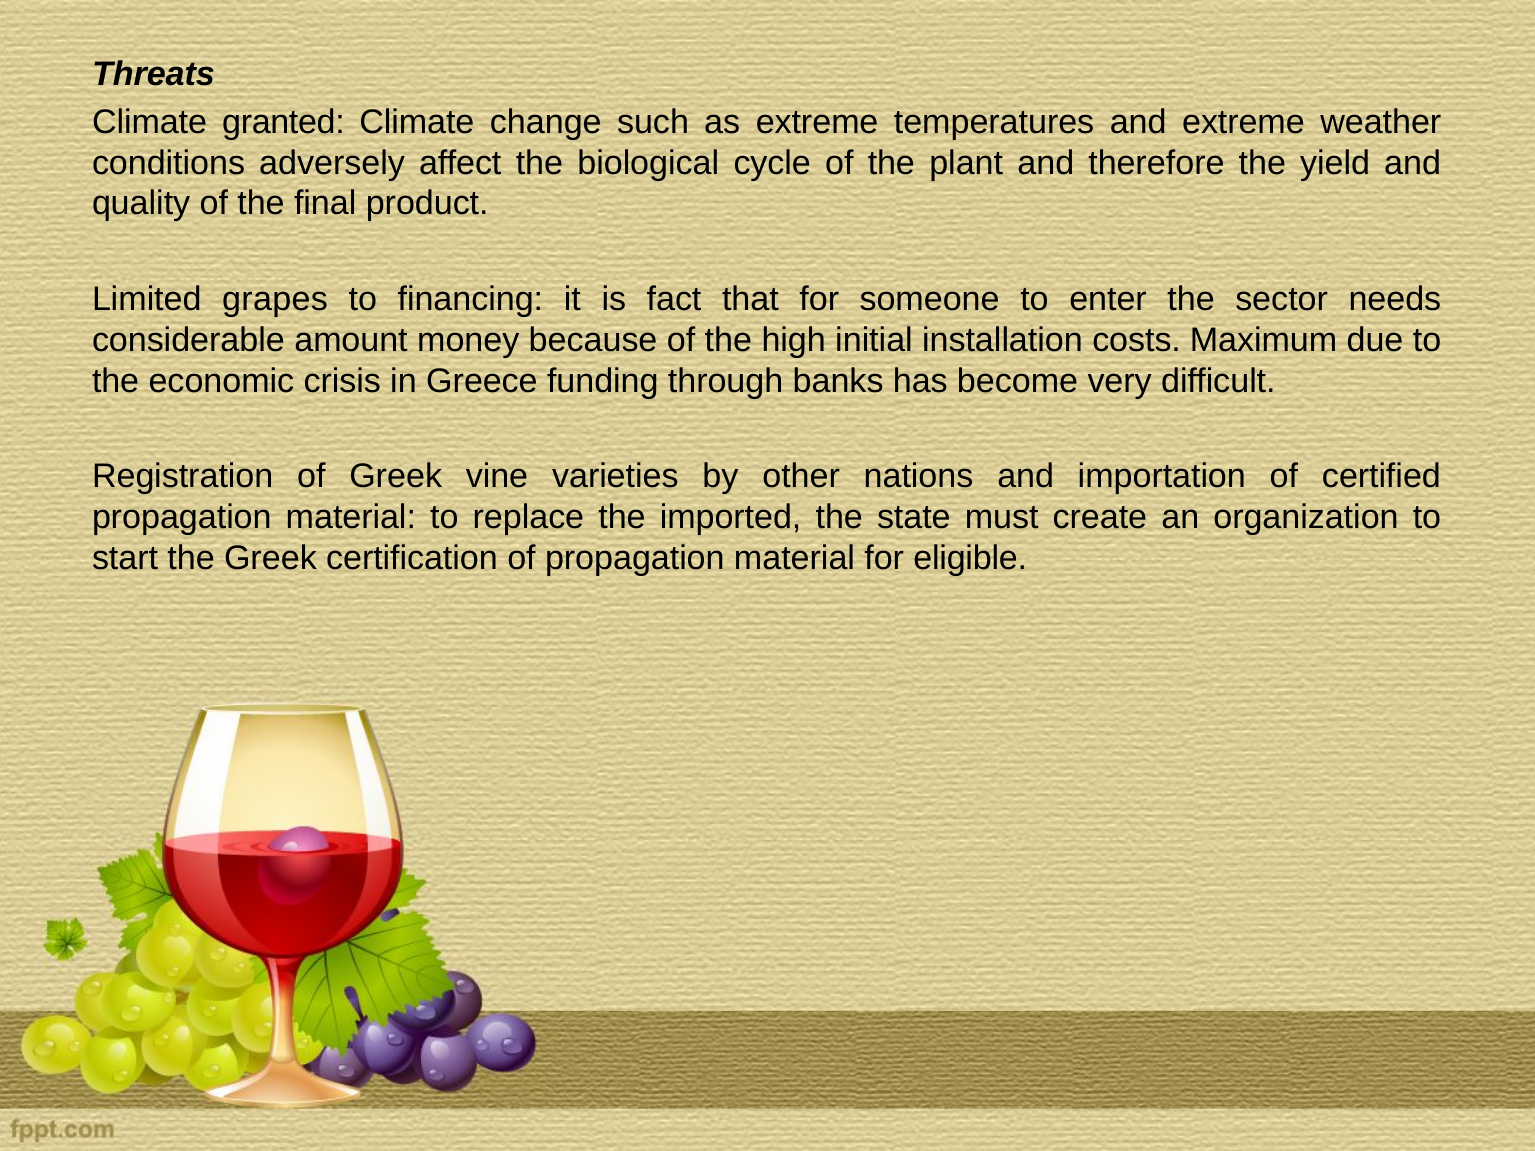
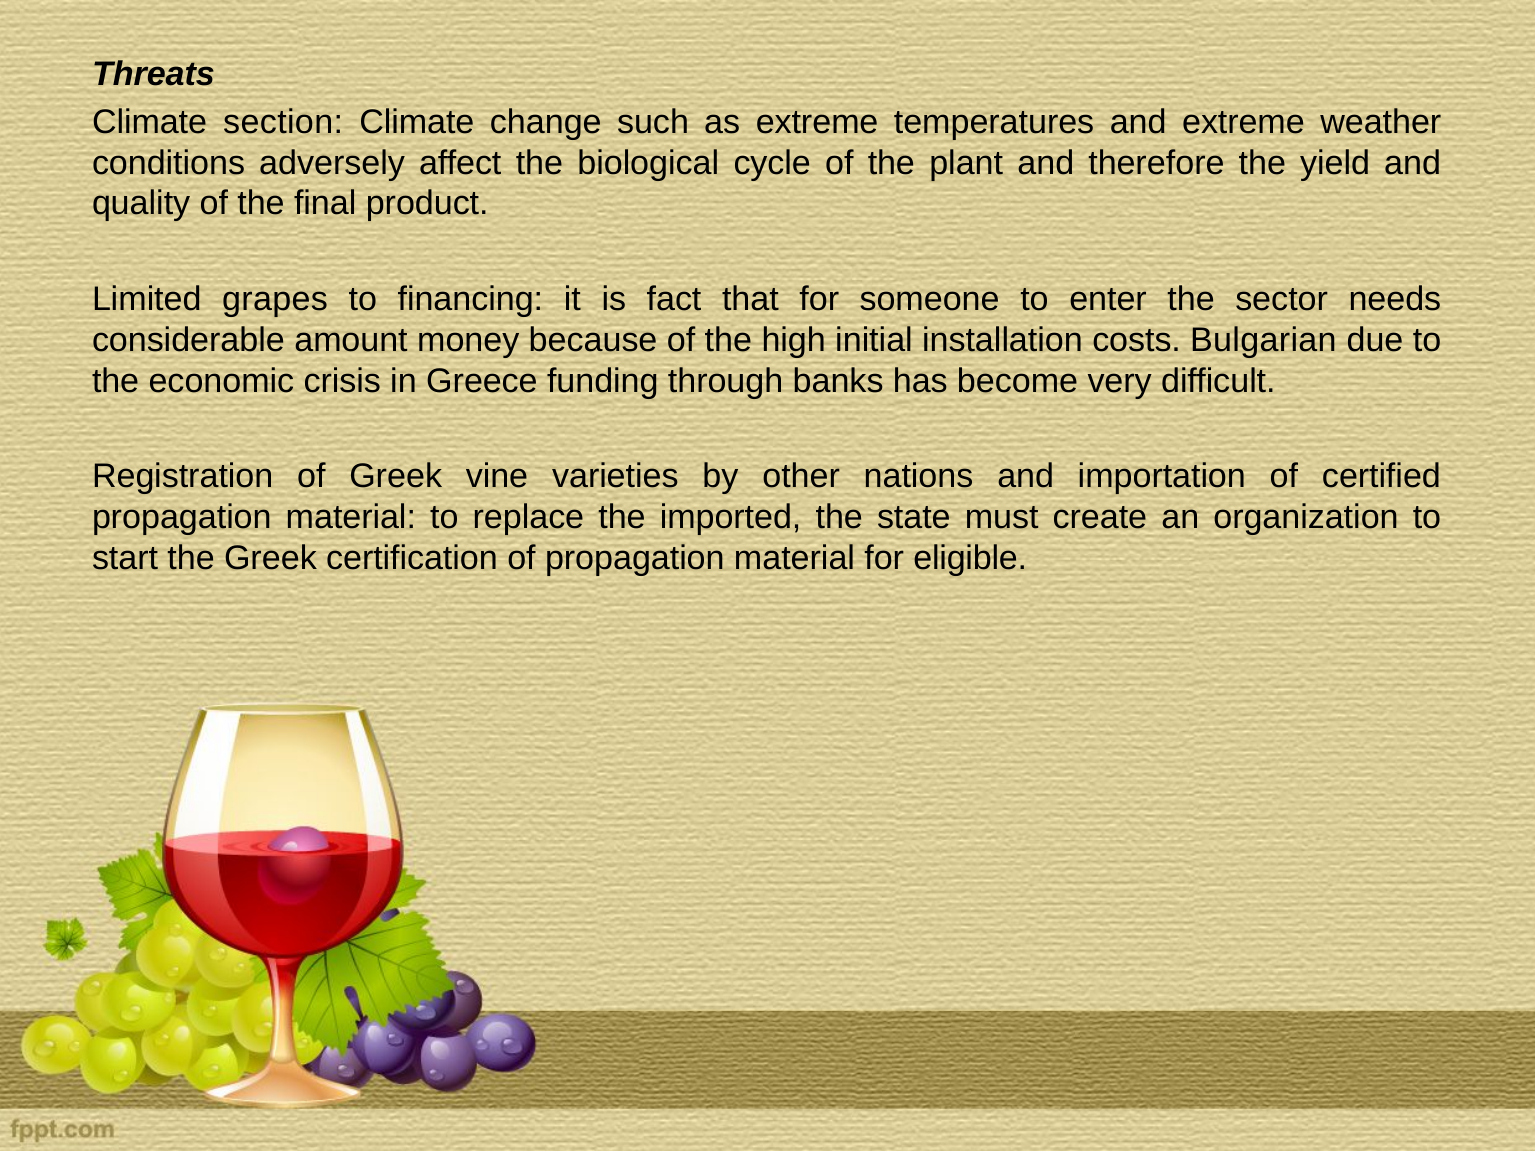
granted: granted -> section
Maximum: Maximum -> Bulgarian
